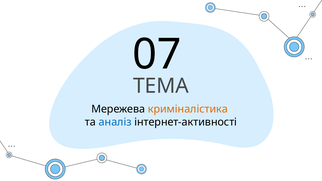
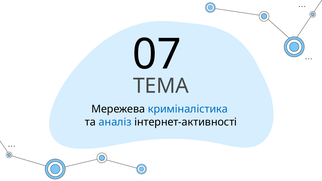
криміналістика colour: orange -> blue
